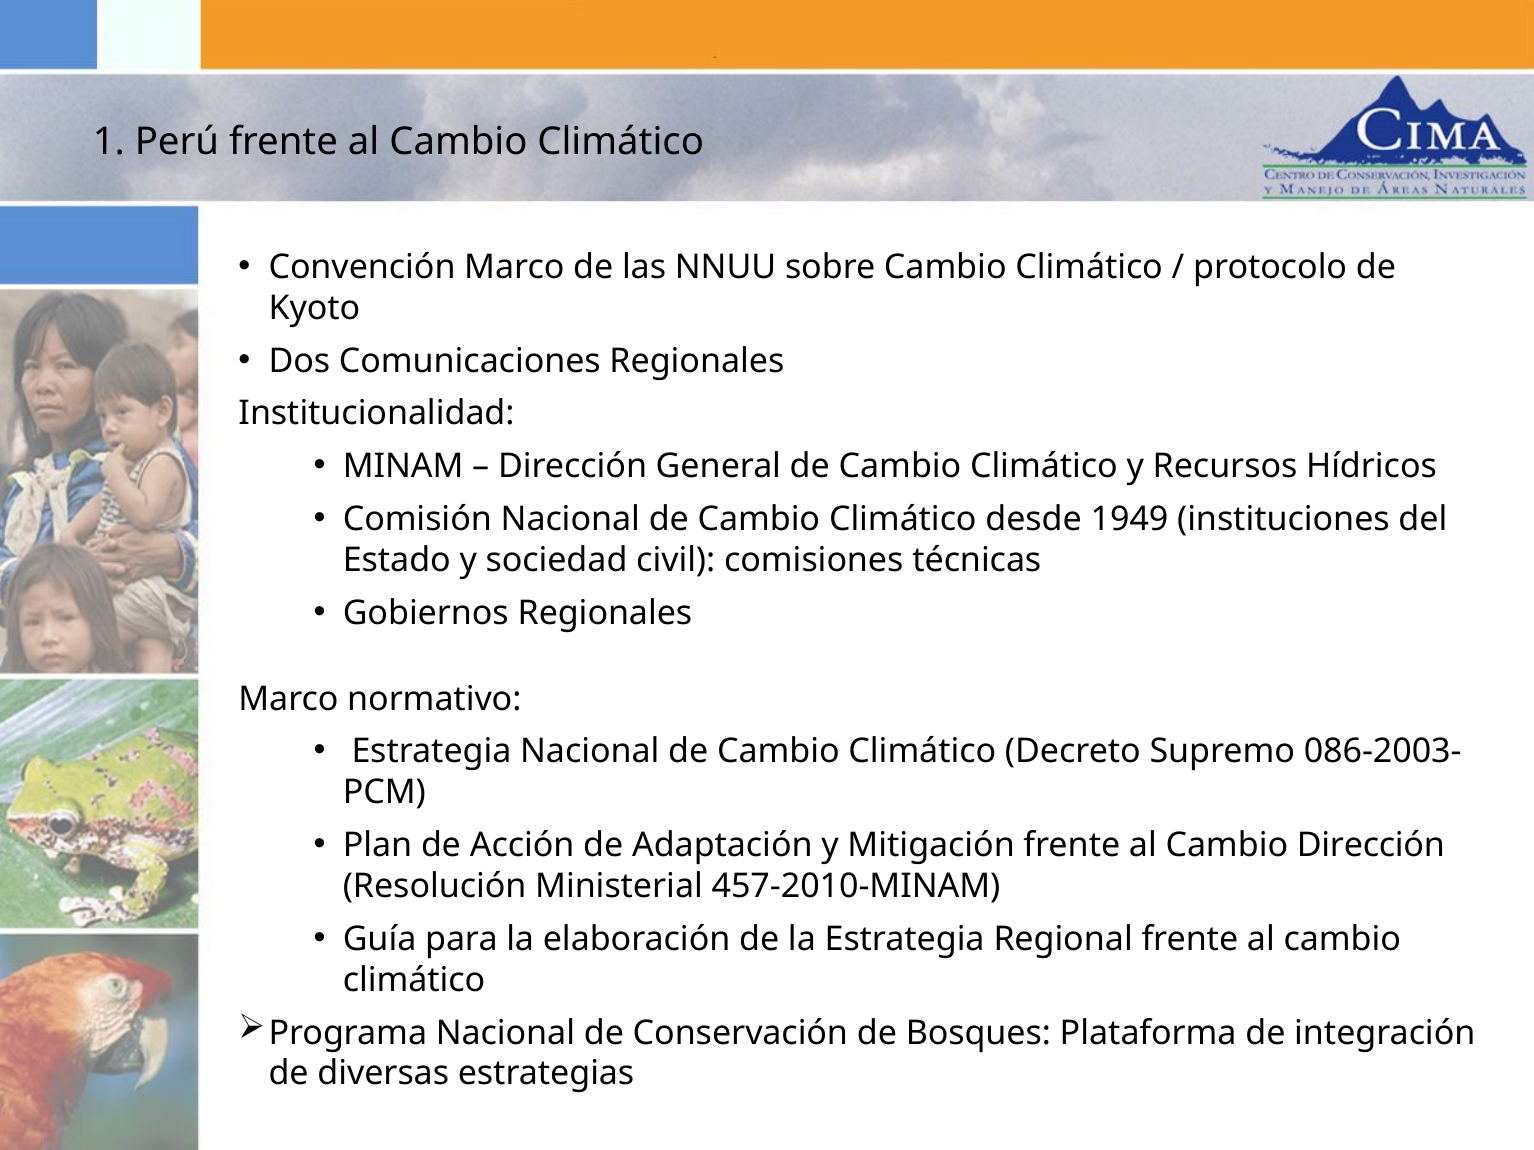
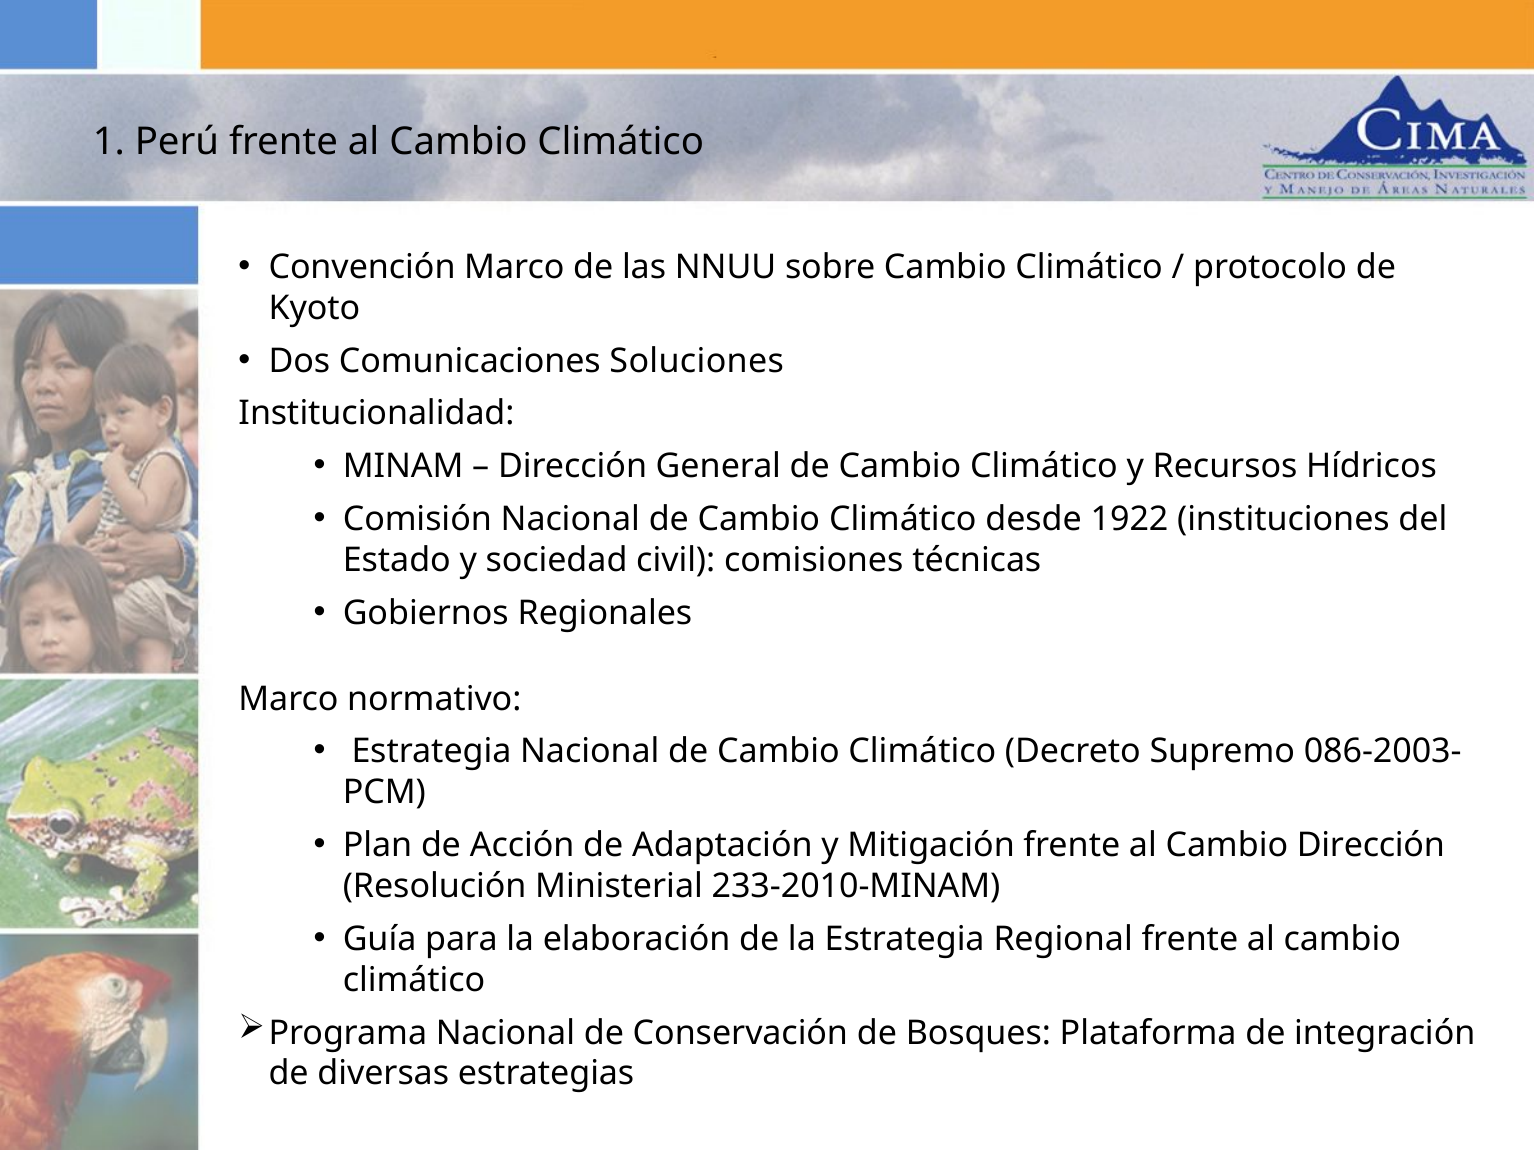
Comunicaciones Regionales: Regionales -> Soluciones
1949: 1949 -> 1922
457-2010-MINAM: 457-2010-MINAM -> 233-2010-MINAM
